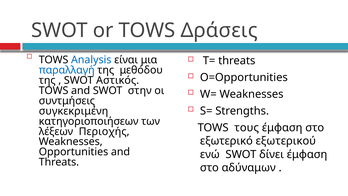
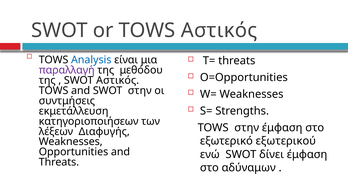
TOWS Δράσεις: Δράσεις -> Αστικός
παραλλαγή colour: blue -> purple
συγκεκριμένη: συγκεκριμένη -> εκμετάλλευση
TOWS τους: τους -> στην
Περιοχής: Περιοχής -> Διαφυγής
